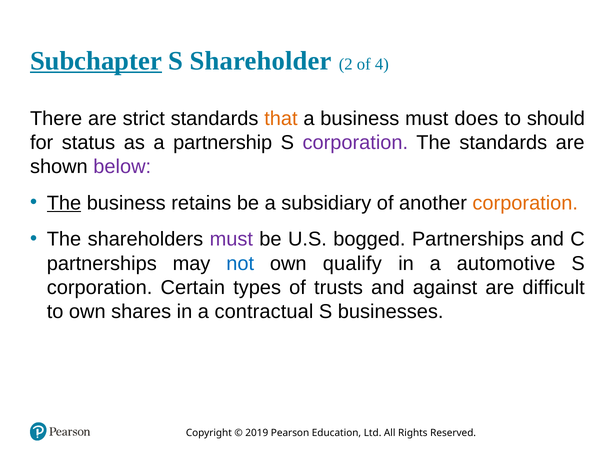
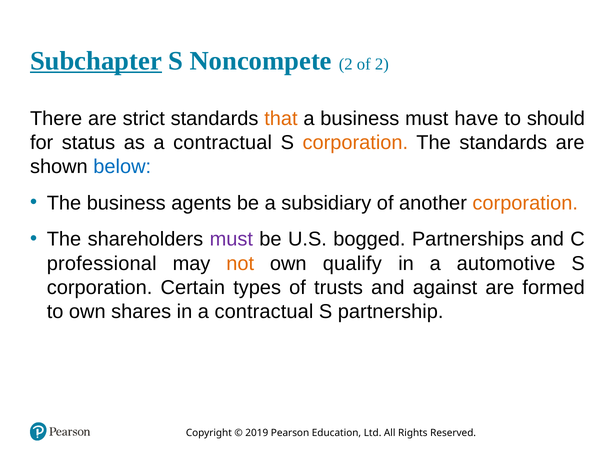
Shareholder: Shareholder -> Noncompete
of 4: 4 -> 2
does: does -> have
as a partnership: partnership -> contractual
corporation at (355, 142) colour: purple -> orange
below colour: purple -> blue
The at (64, 203) underline: present -> none
retains: retains -> agents
partnerships at (102, 263): partnerships -> professional
not colour: blue -> orange
difficult: difficult -> formed
businesses: businesses -> partnership
